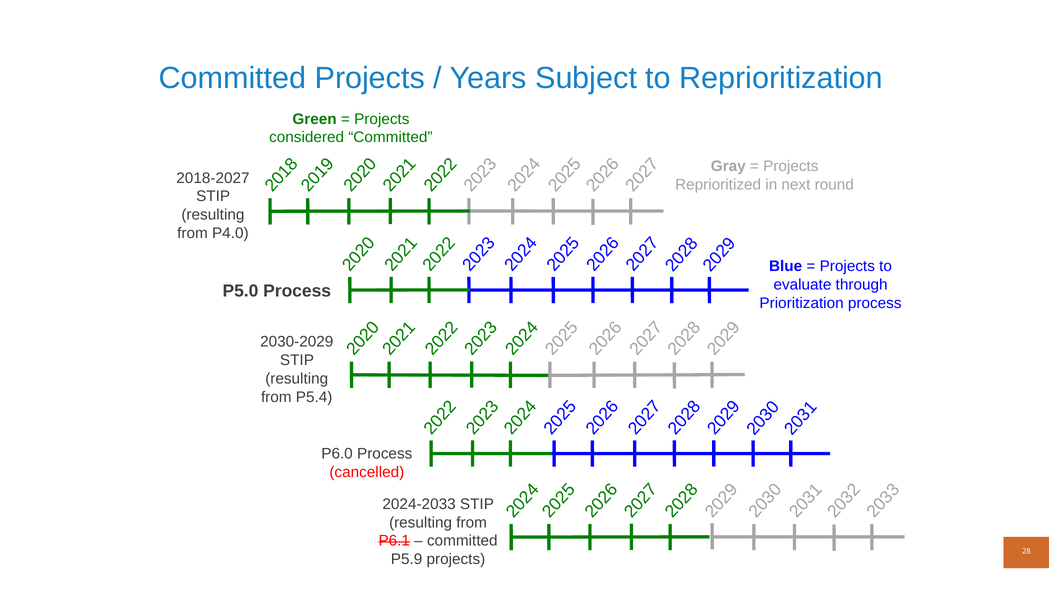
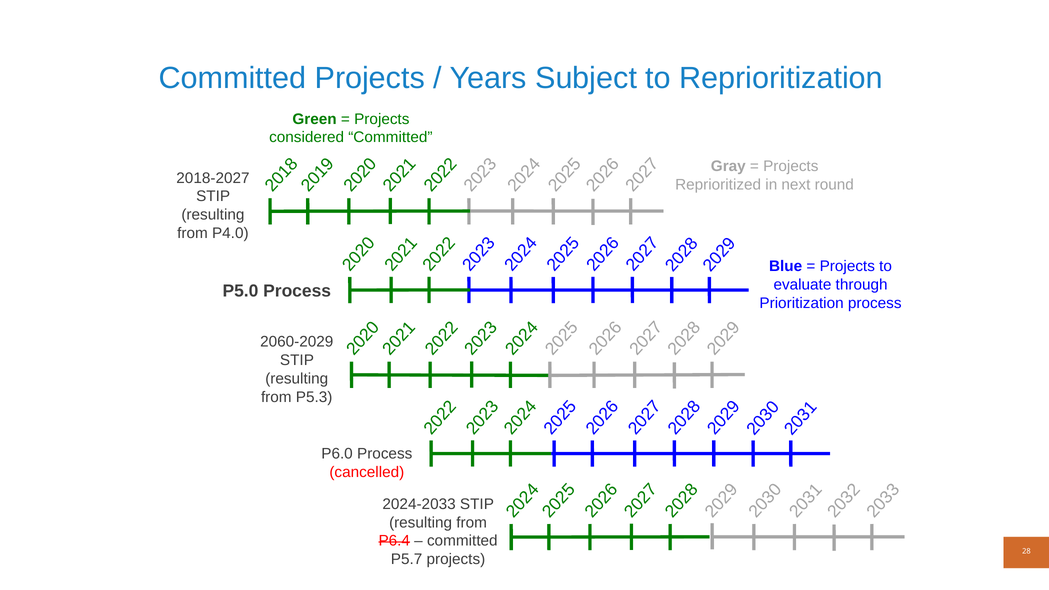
2030-2029: 2030-2029 -> 2060-2029
P5.4: P5.4 -> P5.3
P6.1: P6.1 -> P6.4
P5.9: P5.9 -> P5.7
